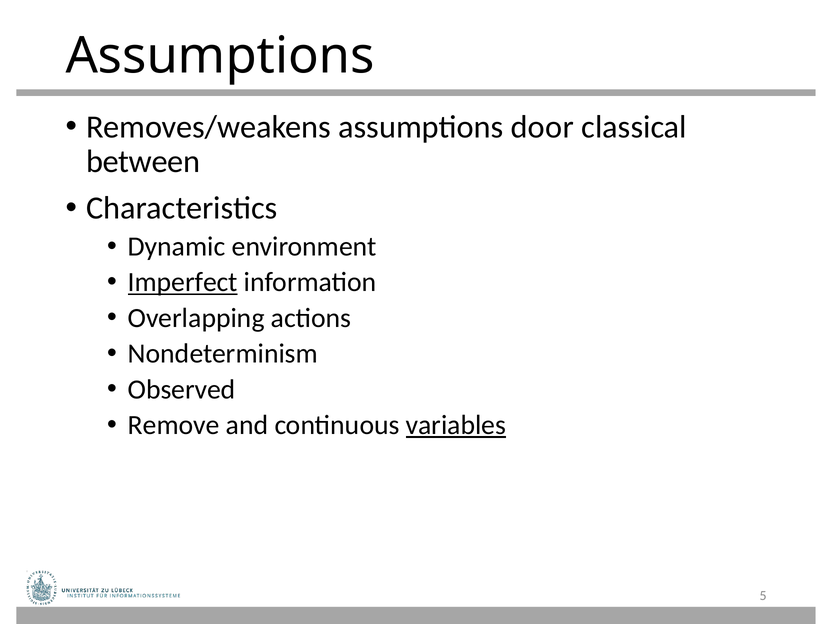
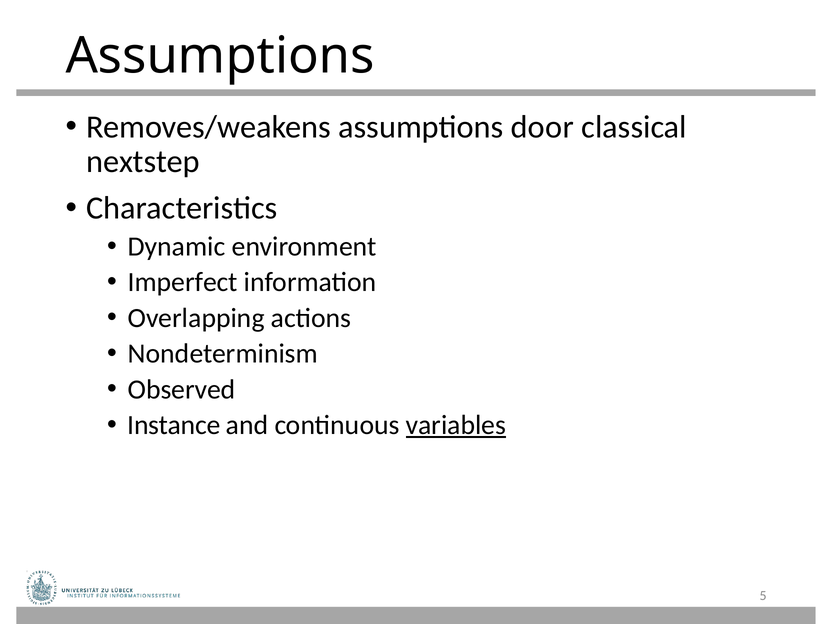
between: between -> nextstep
Imperfect underline: present -> none
Remove: Remove -> Instance
